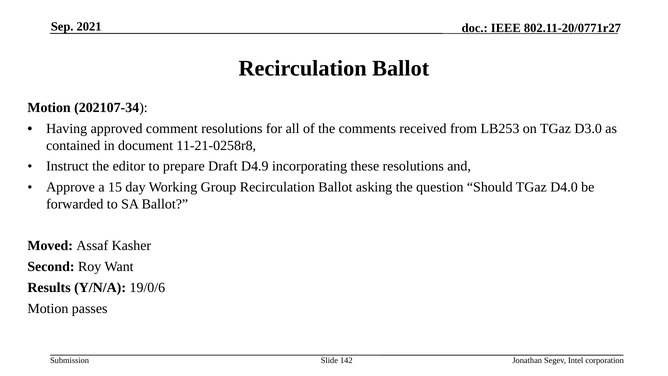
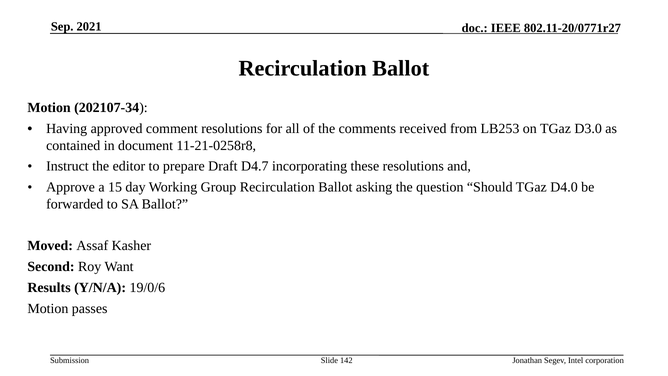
D4.9: D4.9 -> D4.7
